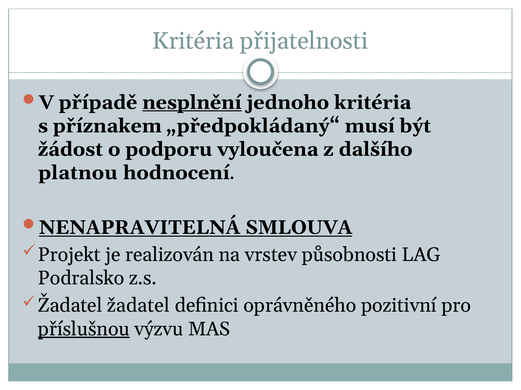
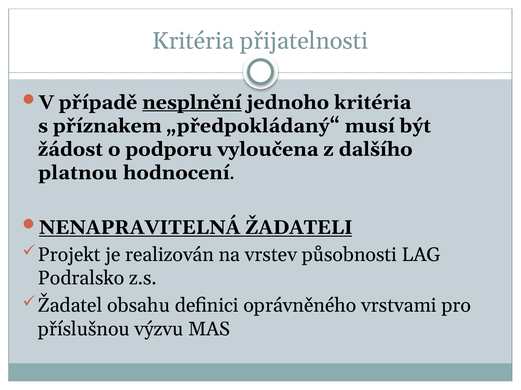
SMLOUVA: SMLOUVA -> ŽADATELI
Žadatel žadatel: žadatel -> obsahu
pozitivní: pozitivní -> vrstvami
příslušnou underline: present -> none
